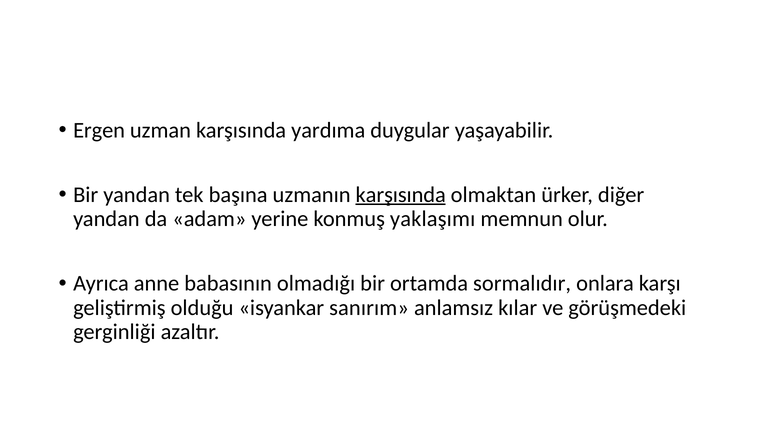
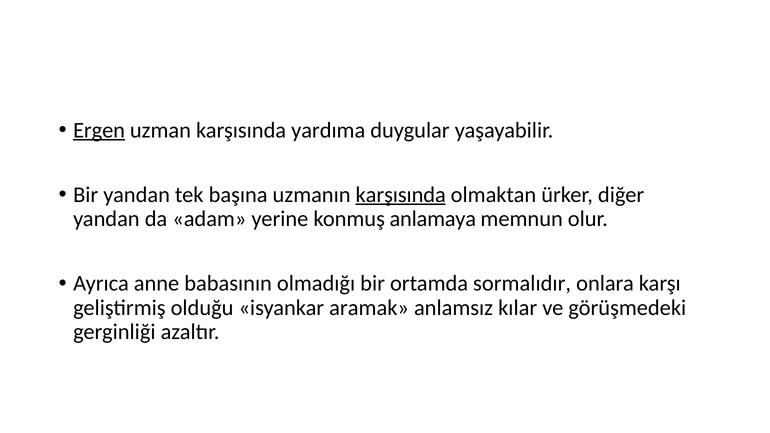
Ergen underline: none -> present
yaklaşımı: yaklaşımı -> anlamaya
sanırım: sanırım -> aramak
